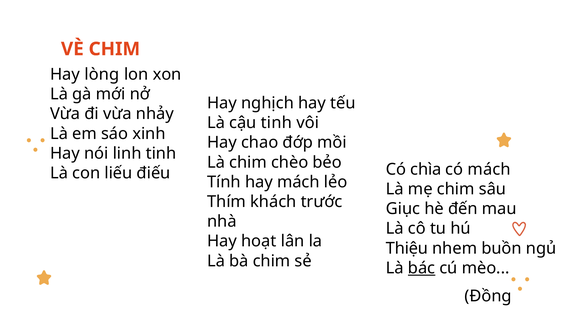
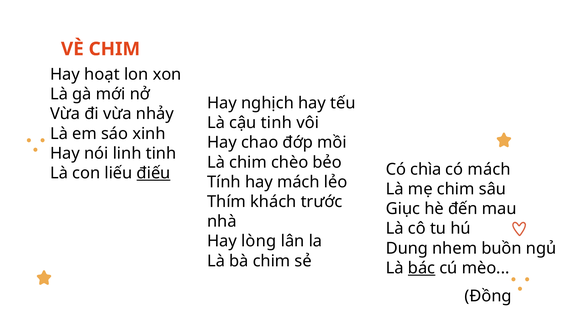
lòng: lòng -> hoạt
điếu underline: none -> present
hoạt: hoạt -> lòng
Thiệu: Thiệu -> Dung
